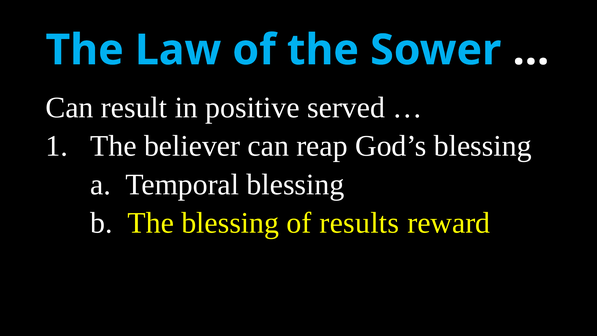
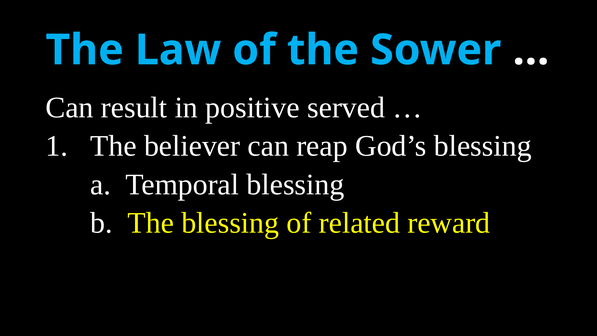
results: results -> related
